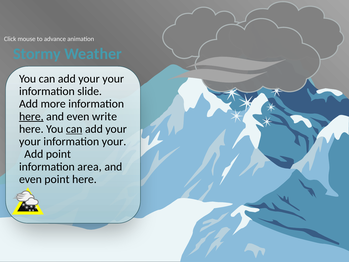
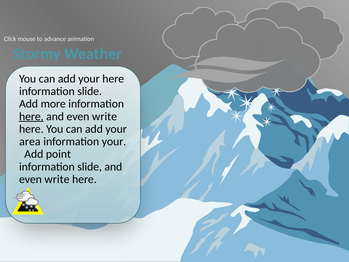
your at (113, 79): your -> here
can at (74, 129) underline: present -> none
your at (30, 141): your -> area
area at (90, 167): area -> slide
point at (57, 179): point -> write
